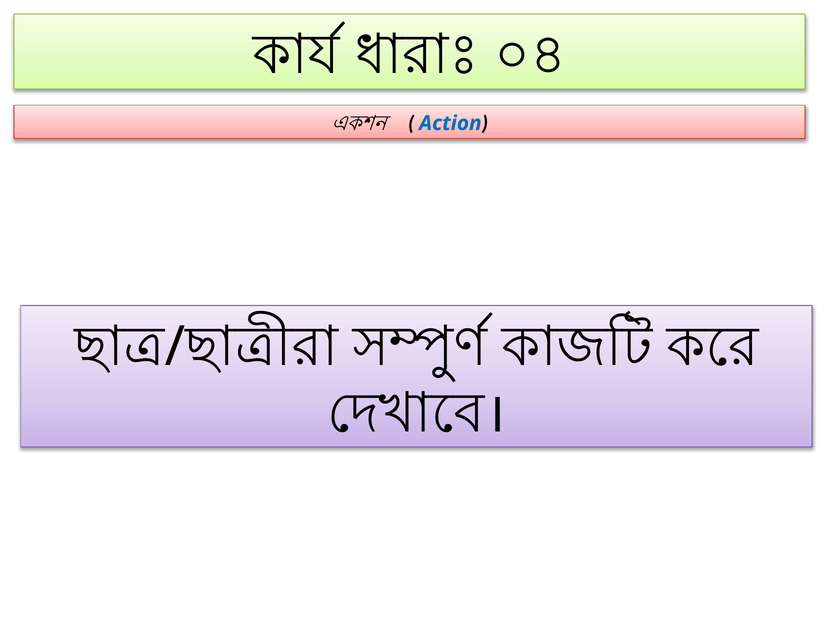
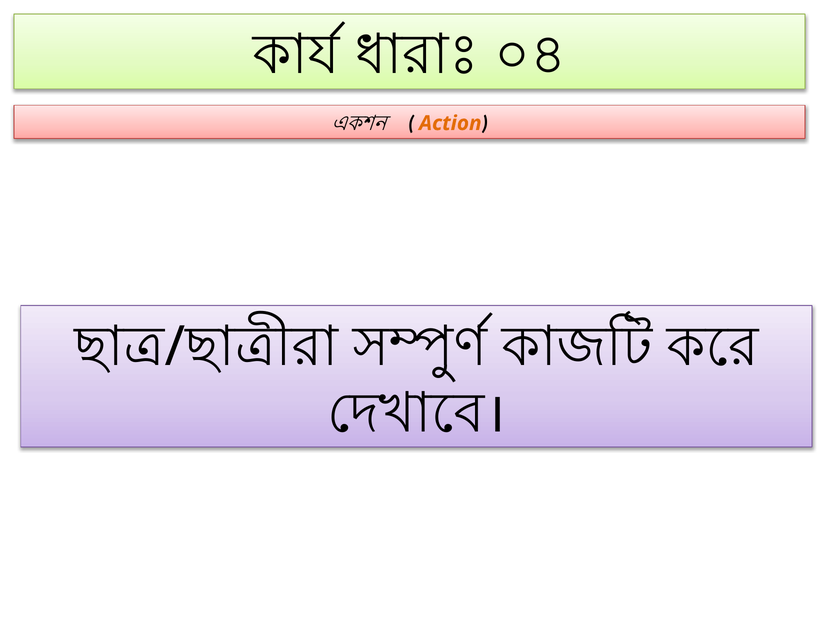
Action colour: blue -> orange
